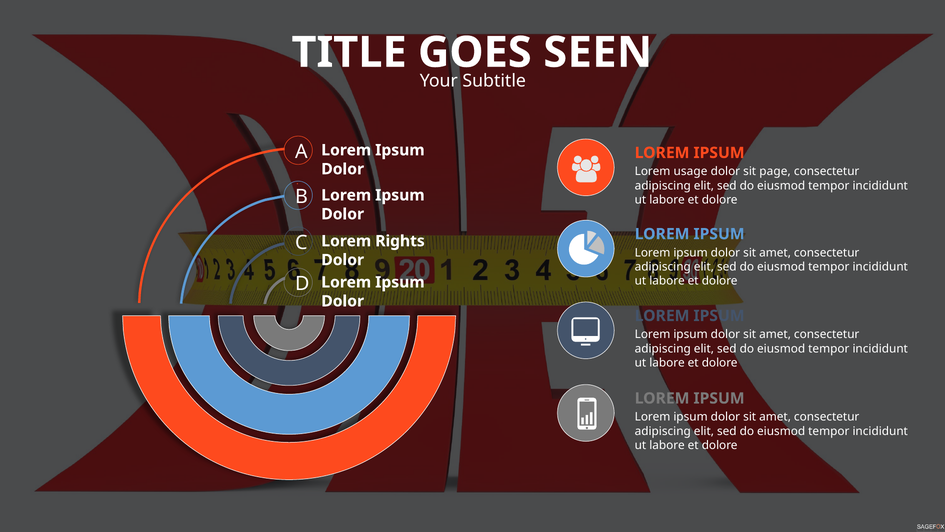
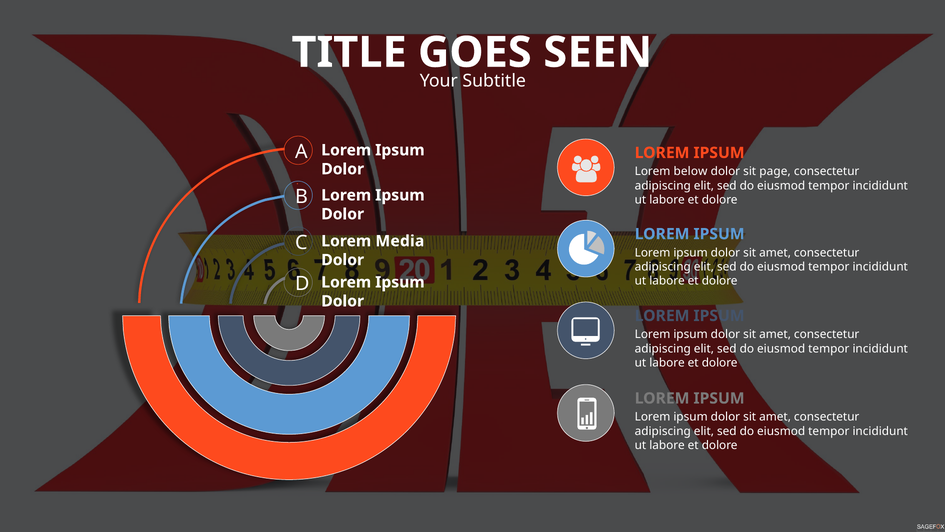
usage: usage -> below
Rights: Rights -> Media
